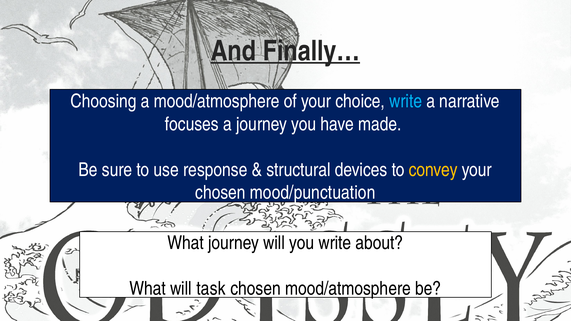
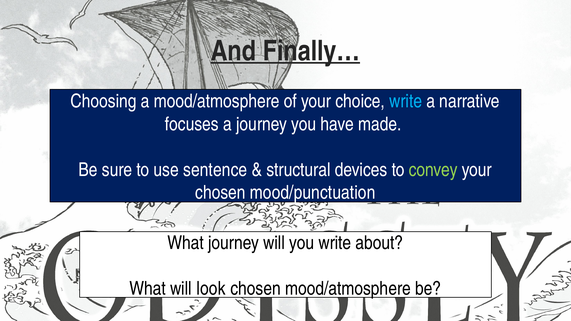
response: response -> sentence
convey colour: yellow -> light green
task: task -> look
